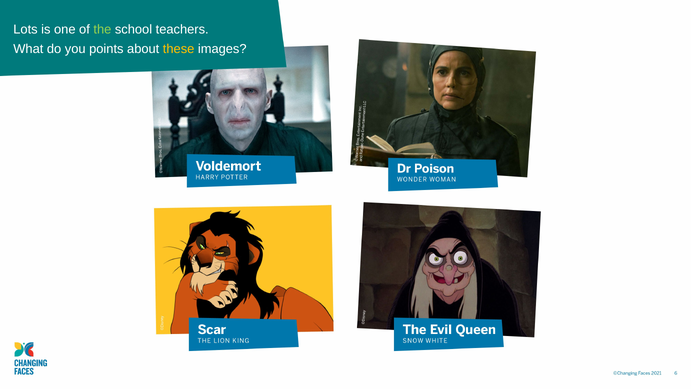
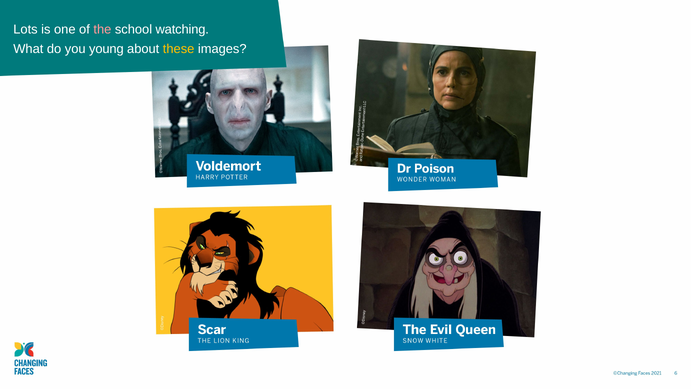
the colour: light green -> pink
teachers: teachers -> watching
points: points -> young
